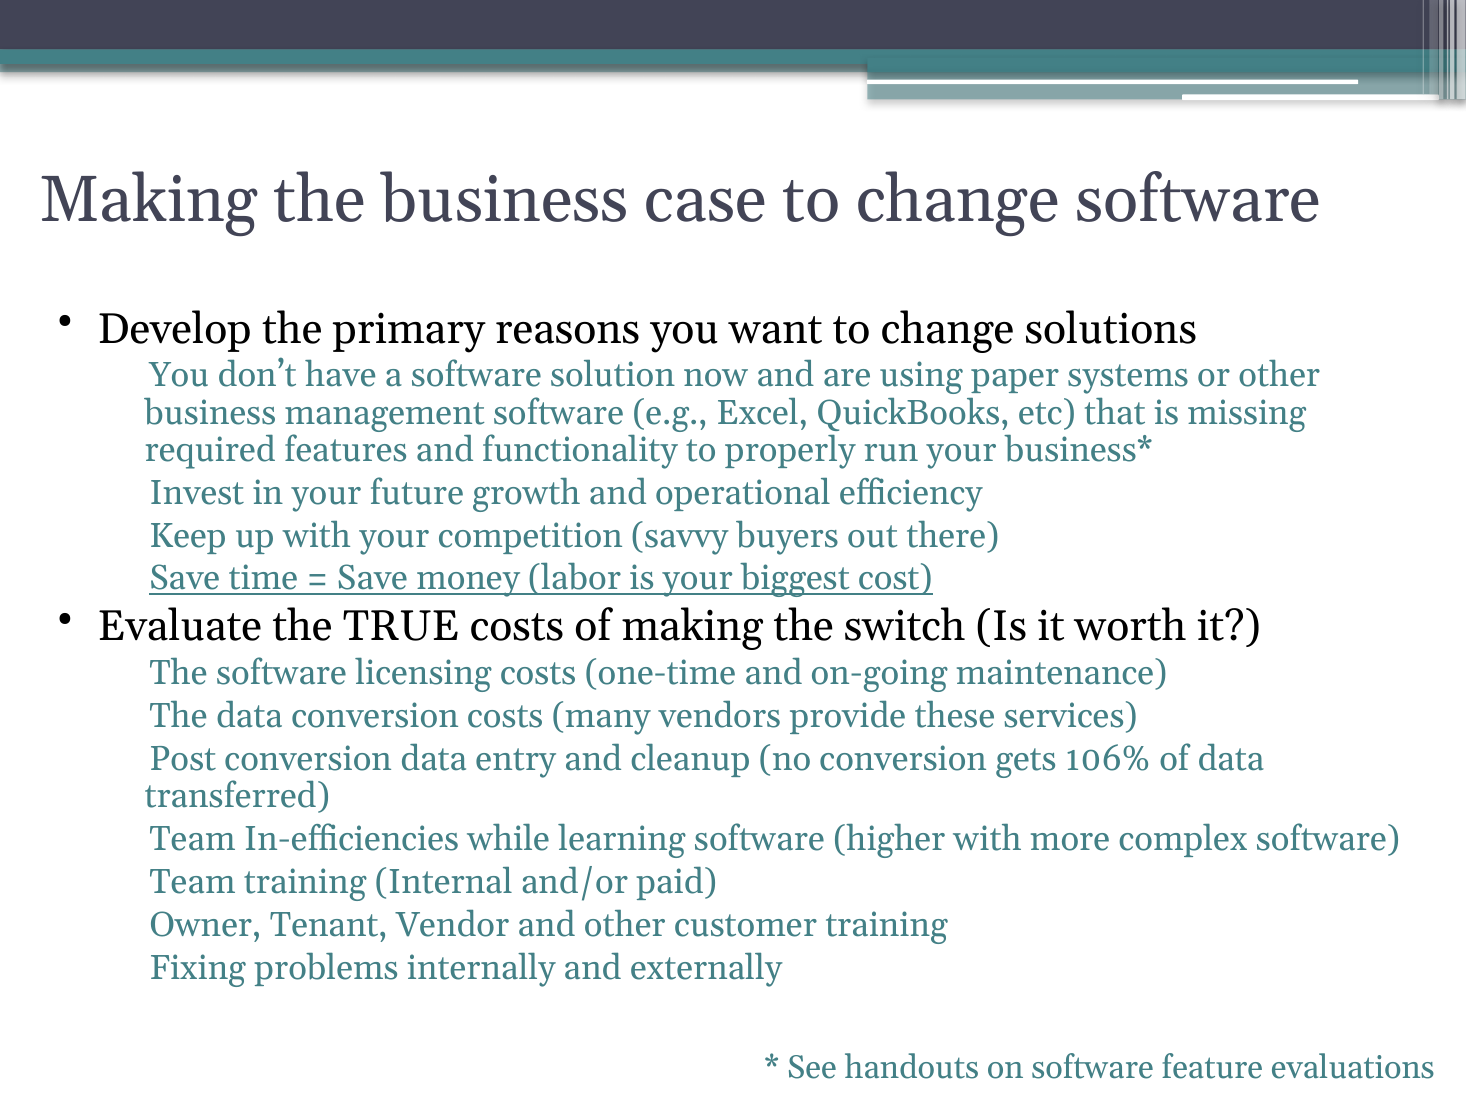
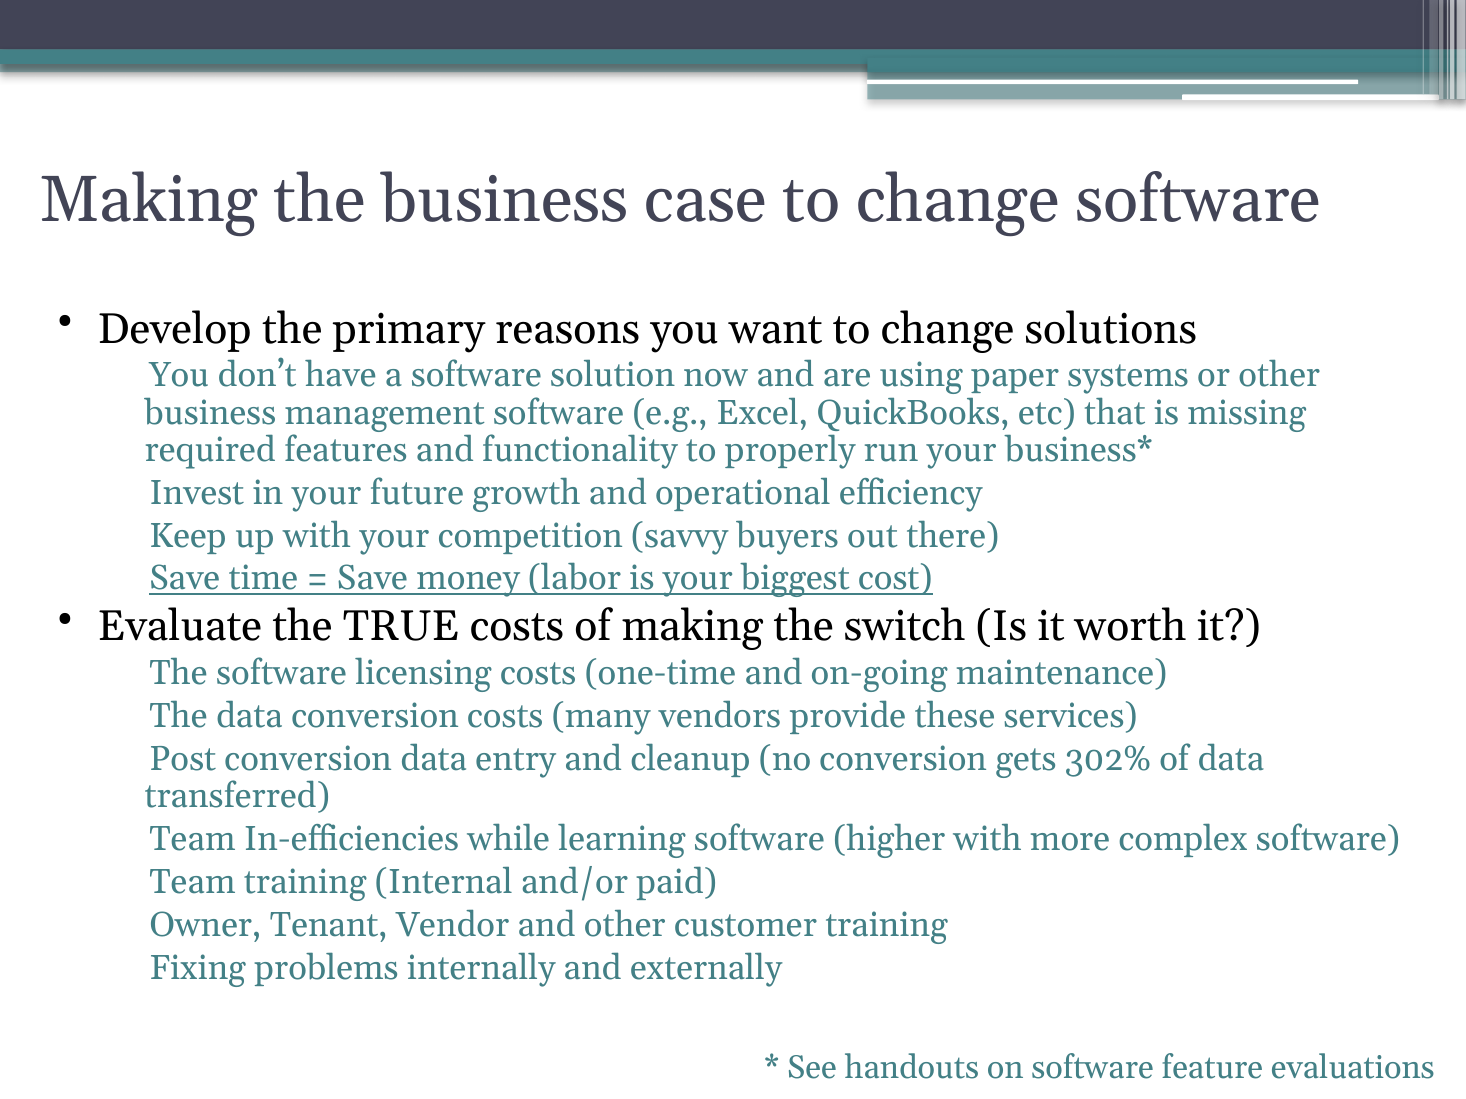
106%: 106% -> 302%
